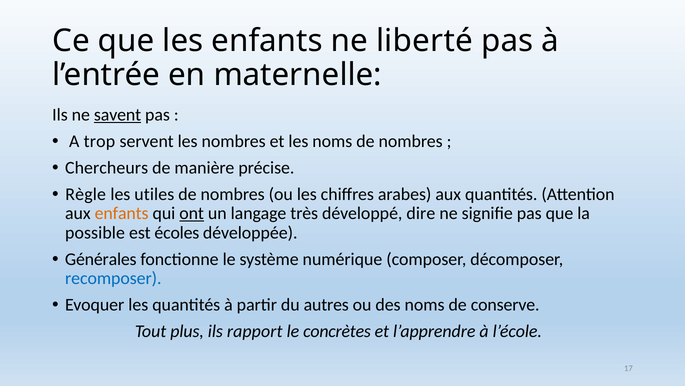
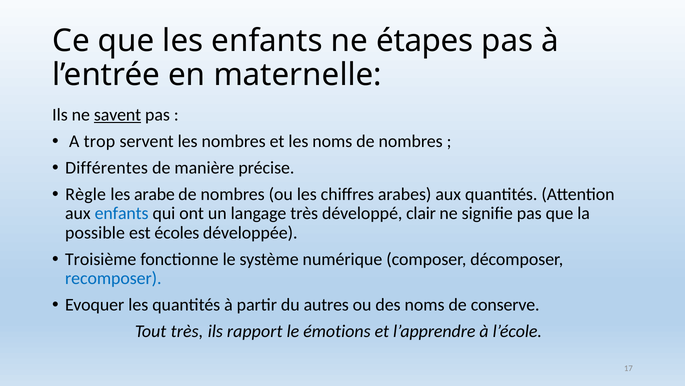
liberté: liberté -> étapes
Chercheurs: Chercheurs -> Différentes
utiles: utiles -> arabe
enfants at (122, 213) colour: orange -> blue
ont underline: present -> none
dire: dire -> clair
Générales: Générales -> Troisième
Tout plus: plus -> très
concrètes: concrètes -> émotions
